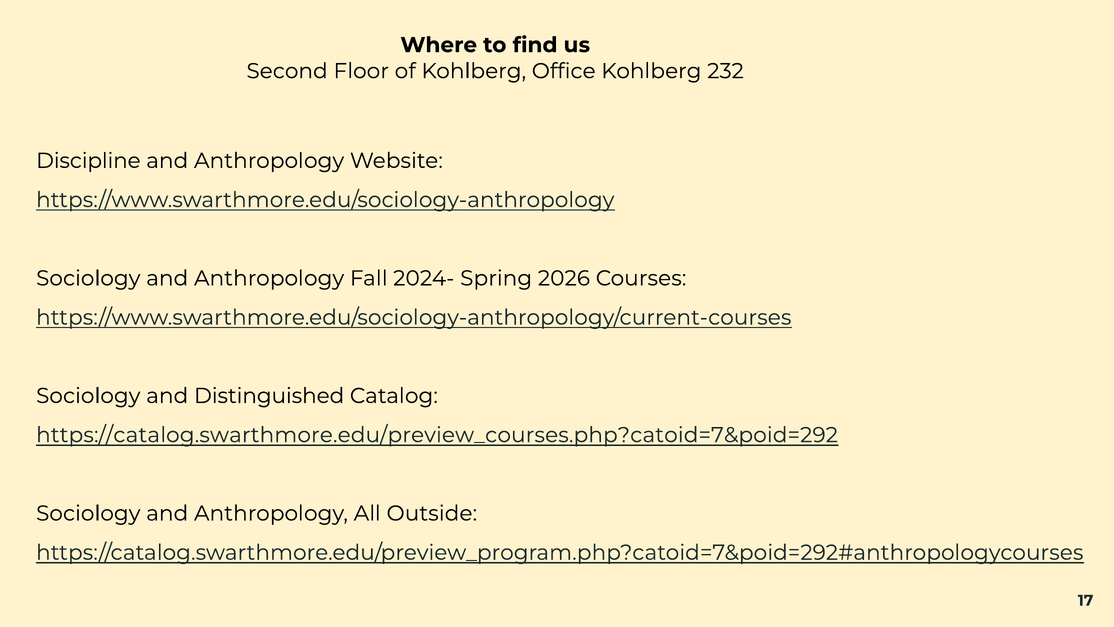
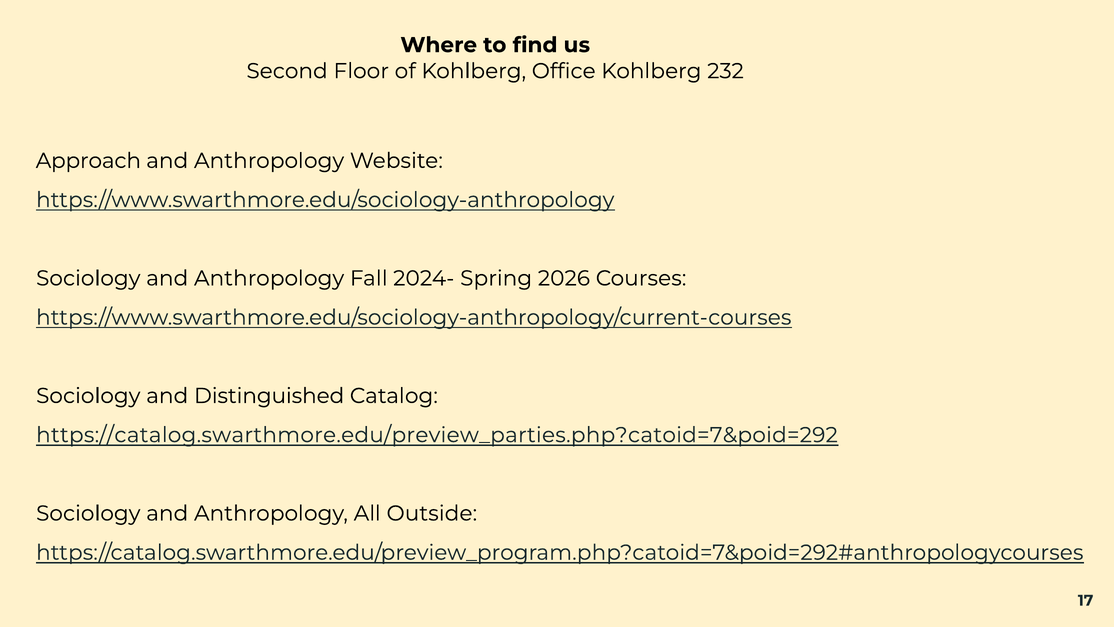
Discipline: Discipline -> Approach
https://catalog.swarthmore.edu/preview_courses.php?catoid=7&poid=292: https://catalog.swarthmore.edu/preview_courses.php?catoid=7&poid=292 -> https://catalog.swarthmore.edu/preview_parties.php?catoid=7&poid=292
